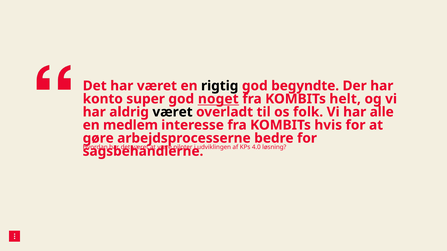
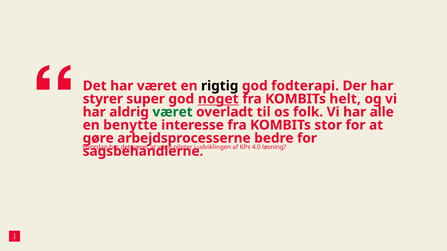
begyndte: begyndte -> fodterapi
konto: konto -> styrer
været at (173, 112) colour: black -> green
medlem: medlem -> benytte
hvis: hvis -> stor
